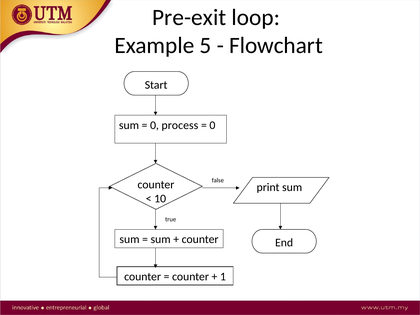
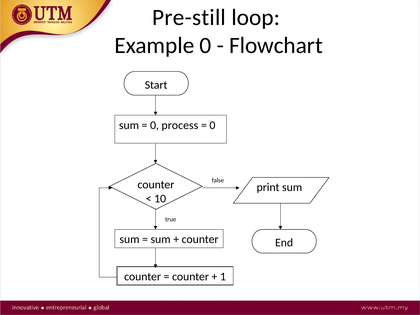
Pre-exit: Pre-exit -> Pre-still
Example 5: 5 -> 0
